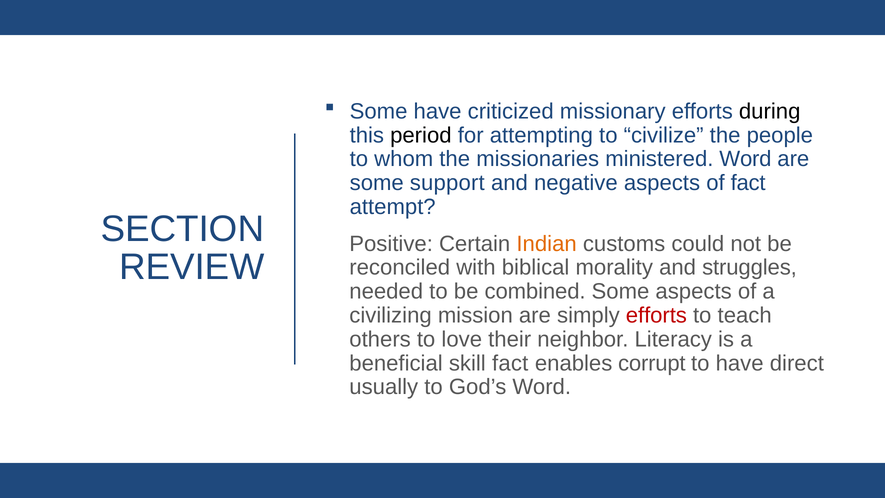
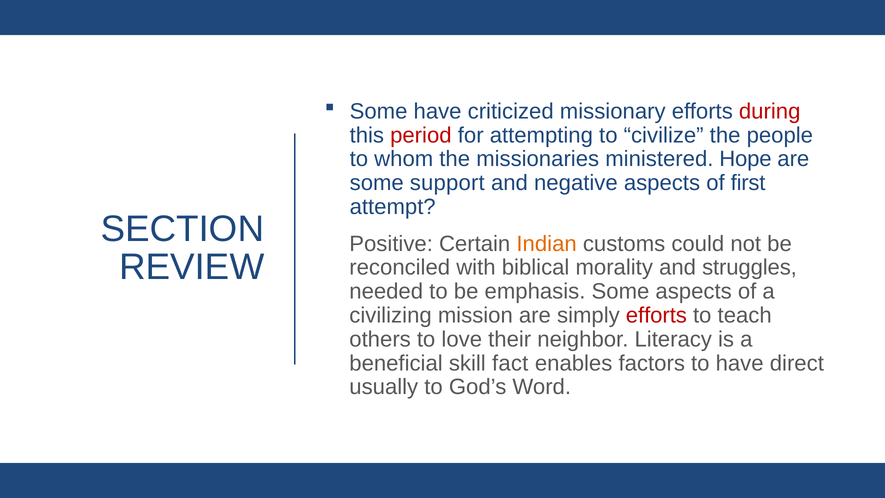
during colour: black -> red
period colour: black -> red
ministered Word: Word -> Hope
of fact: fact -> first
combined: combined -> emphasis
corrupt: corrupt -> factors
